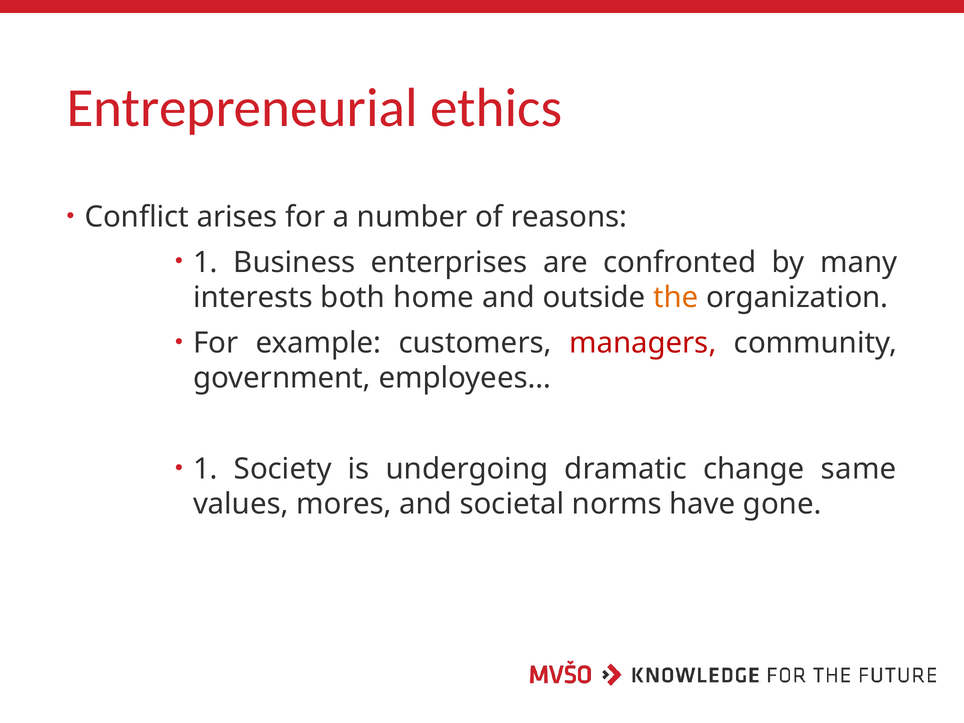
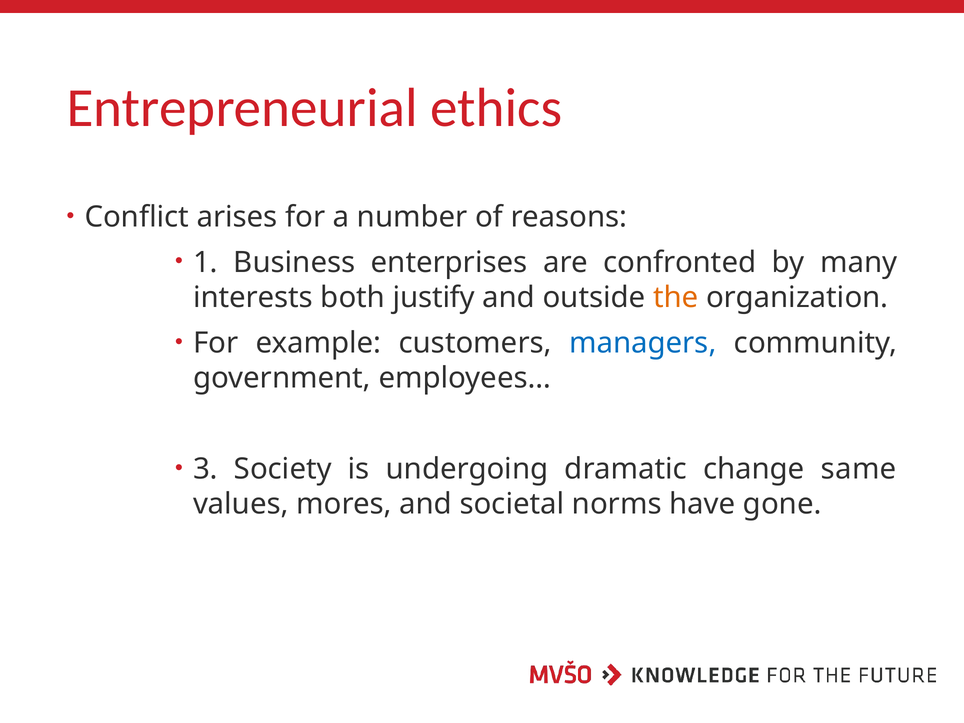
home: home -> justify
managers colour: red -> blue
1 at (205, 469): 1 -> 3
